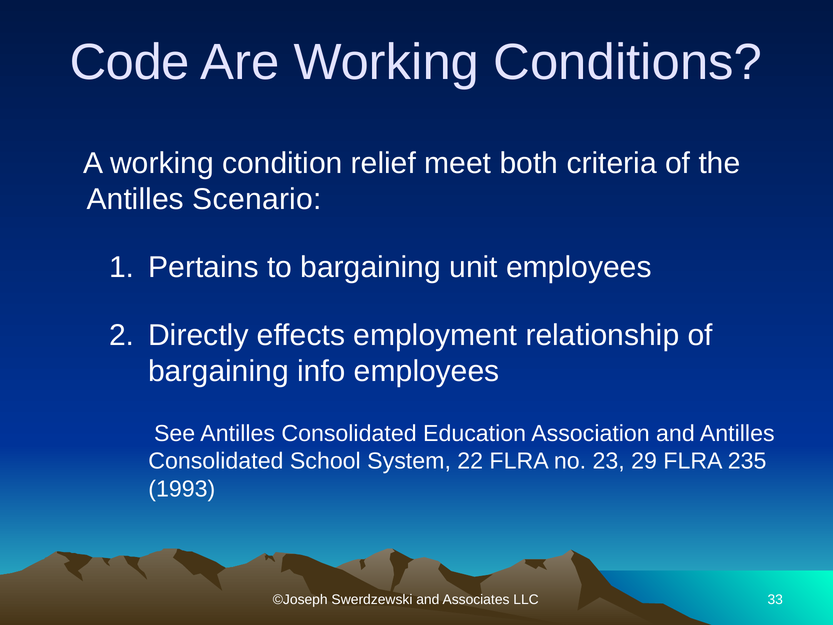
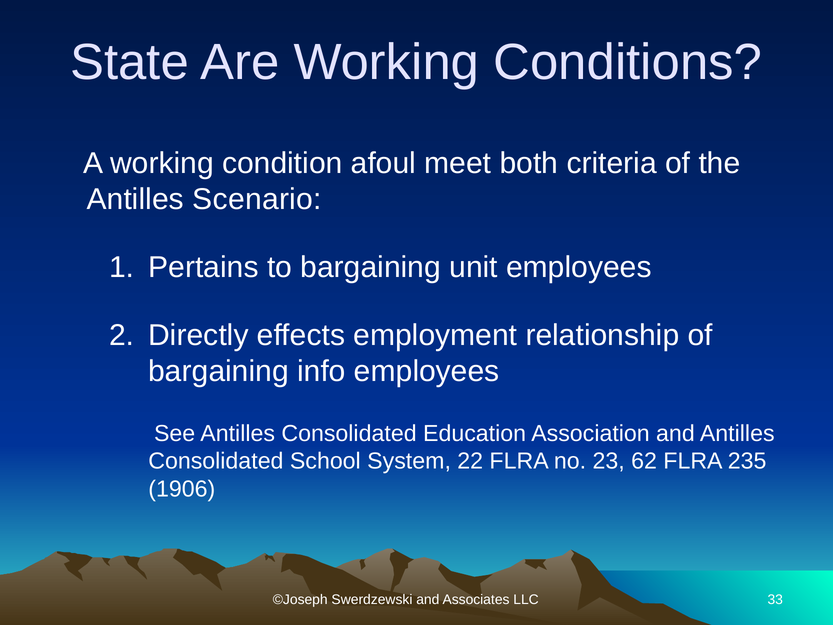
Code: Code -> State
relief: relief -> afoul
29: 29 -> 62
1993: 1993 -> 1906
